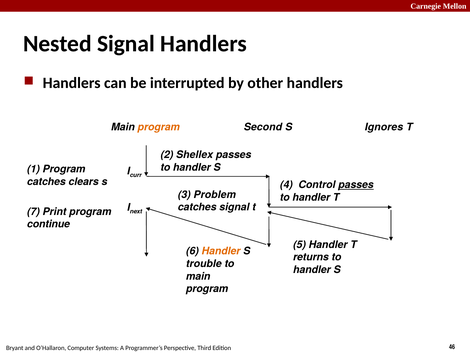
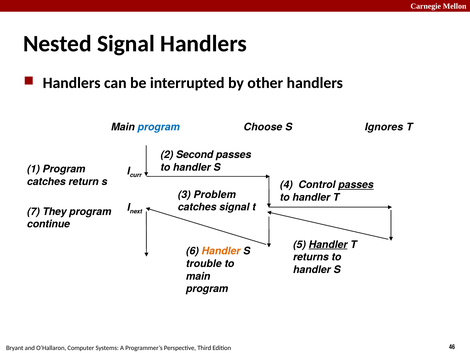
program at (159, 127) colour: orange -> blue
Second: Second -> Choose
Shellex: Shellex -> Second
clears: clears -> return
Print: Print -> They
Handler at (328, 244) underline: none -> present
